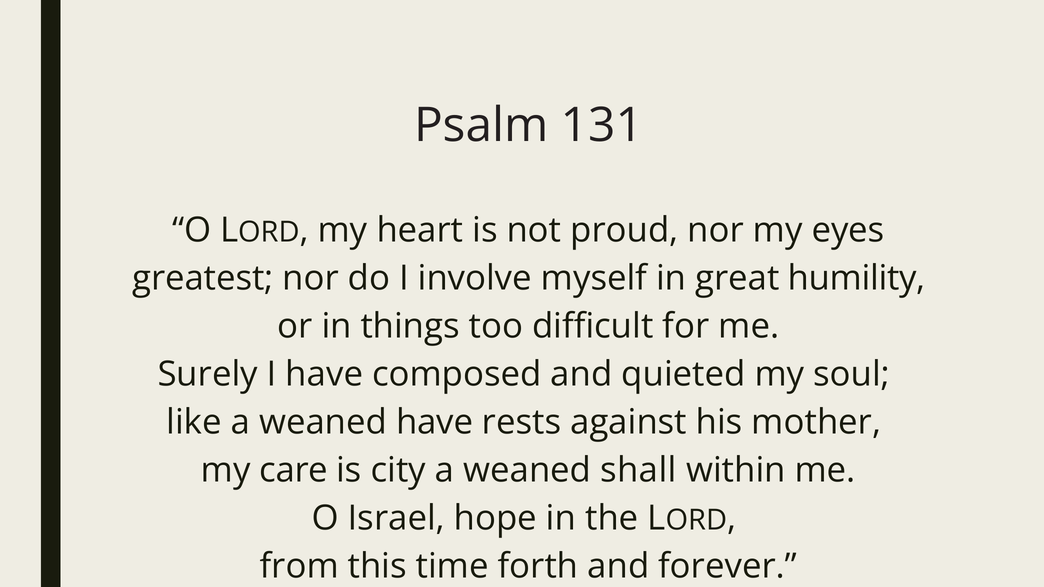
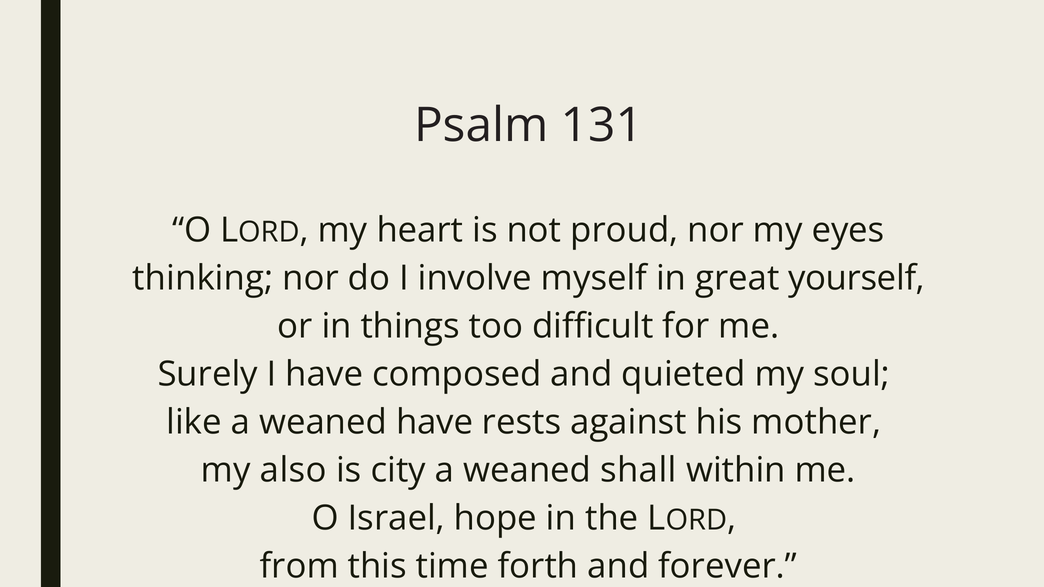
greatest: greatest -> thinking
humility: humility -> yourself
care: care -> also
